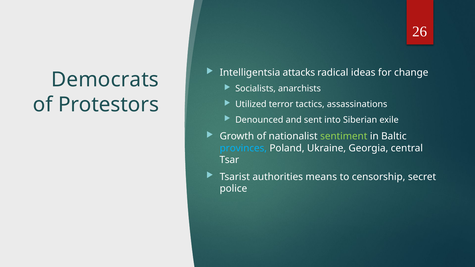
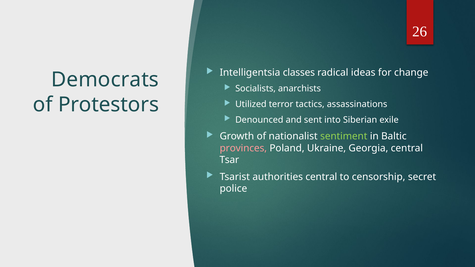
attacks: attacks -> classes
provinces colour: light blue -> pink
authorities means: means -> central
